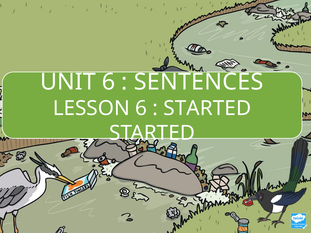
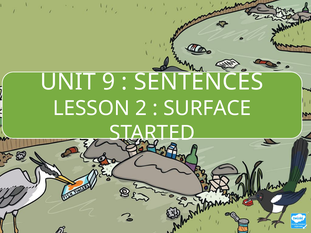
UNIT 6: 6 -> 9
LESSON 6: 6 -> 2
STARTED at (207, 108): STARTED -> SURFACE
